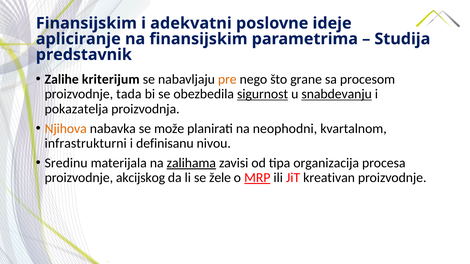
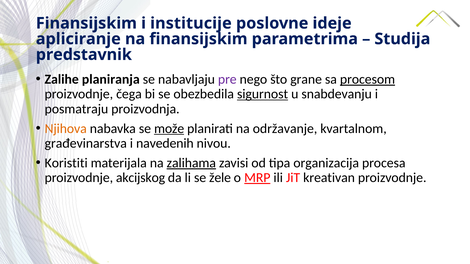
adekvatni: adekvatni -> institucije
kriterijum: kriterijum -> planiranja
pre colour: orange -> purple
procesom underline: none -> present
tada: tada -> čega
snabdevanju underline: present -> none
pokazatelja: pokazatelja -> posmatraju
može underline: none -> present
neophodni: neophodni -> održavanje
infrastrukturni: infrastrukturni -> građevinarstva
definisanu: definisanu -> navedenih
Sredinu: Sredinu -> Koristiti
